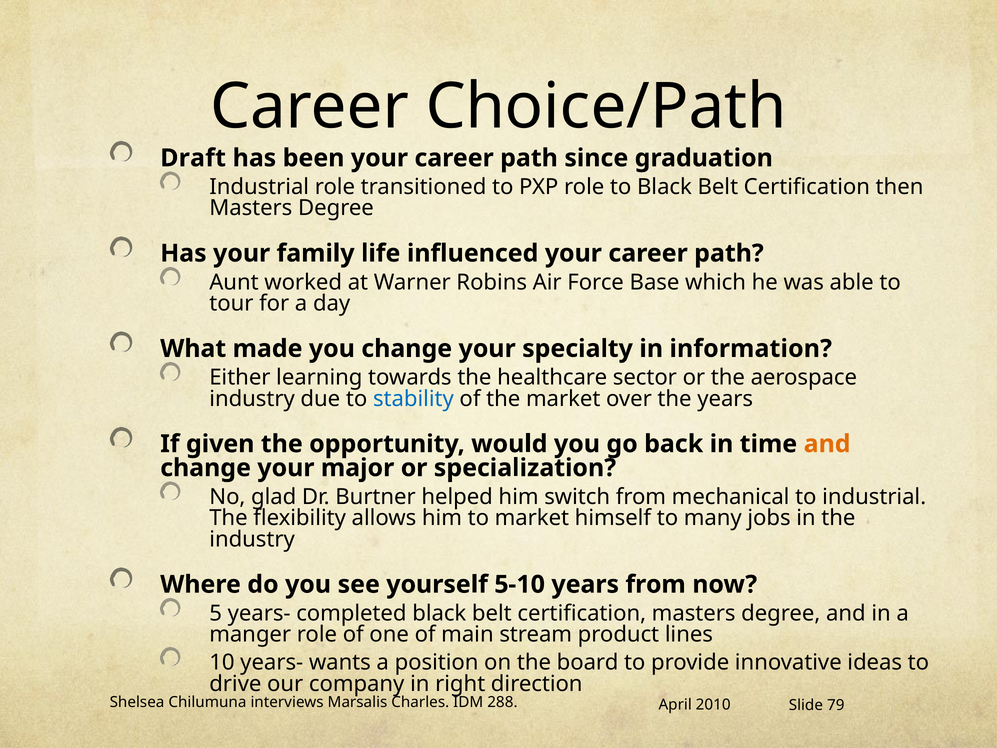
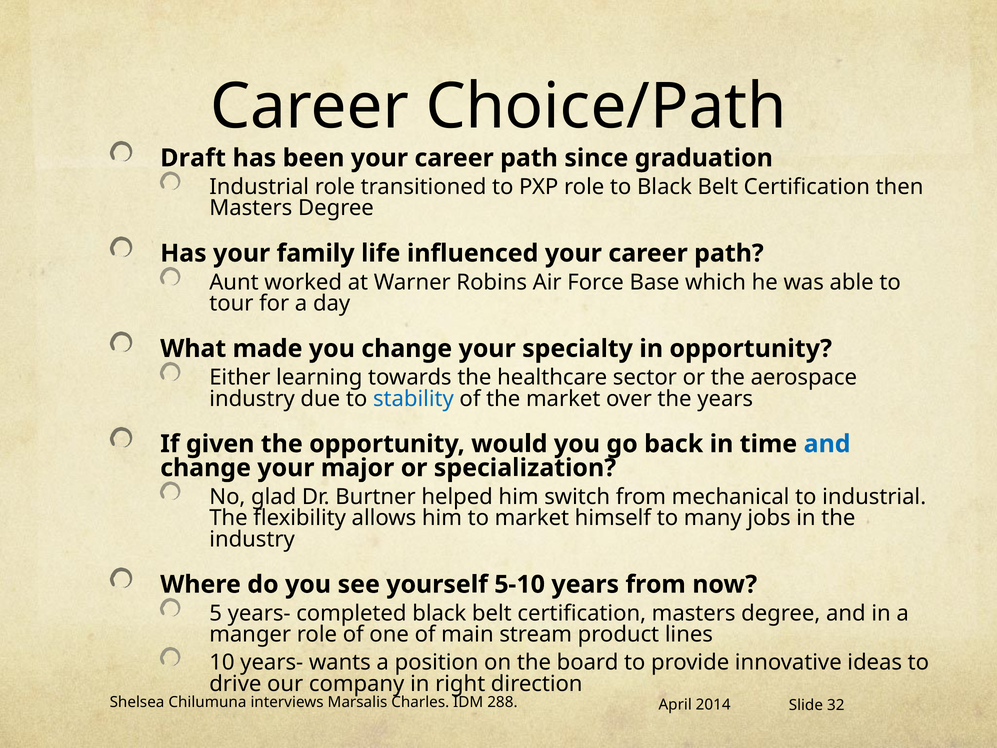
in information: information -> opportunity
and at (827, 444) colour: orange -> blue
2010: 2010 -> 2014
79: 79 -> 32
